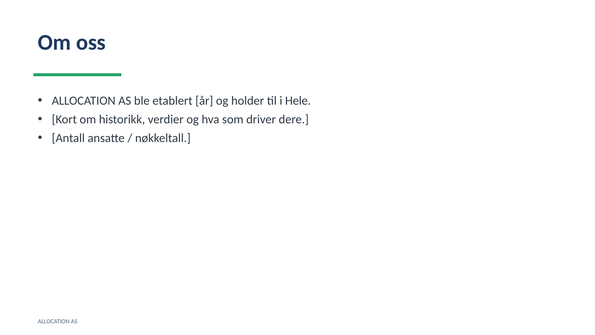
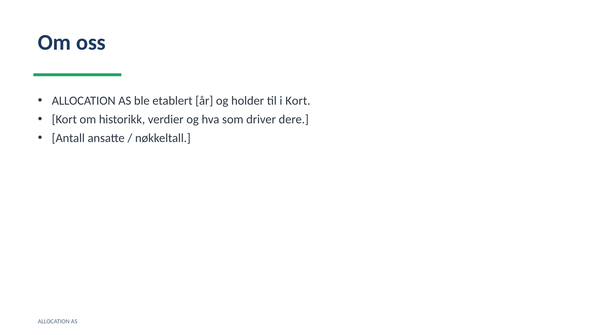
i Hele: Hele -> Kort
